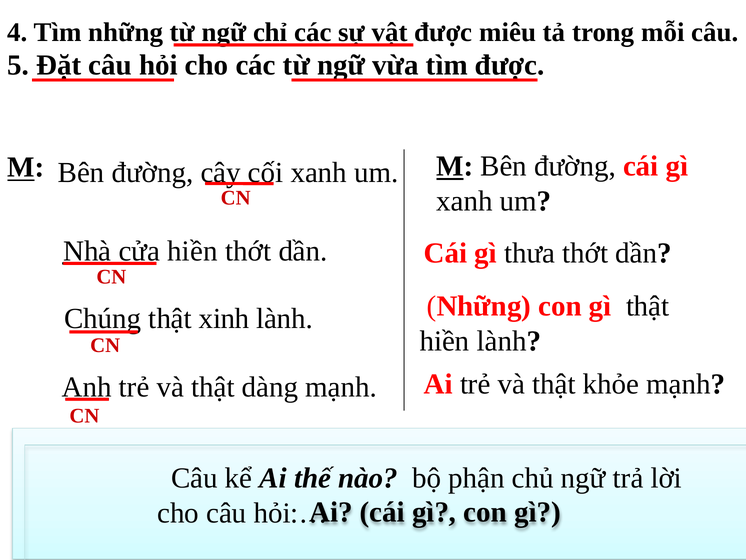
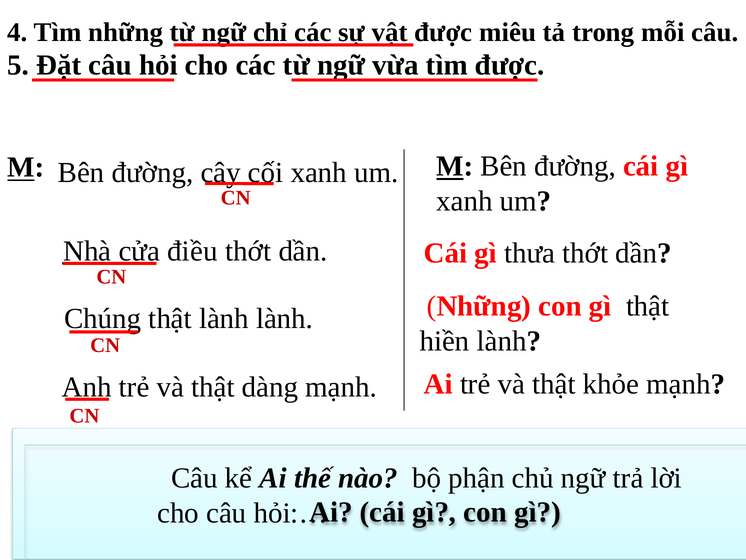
hiền at (193, 251): hiền -> điều
thật xinh: xinh -> lành
